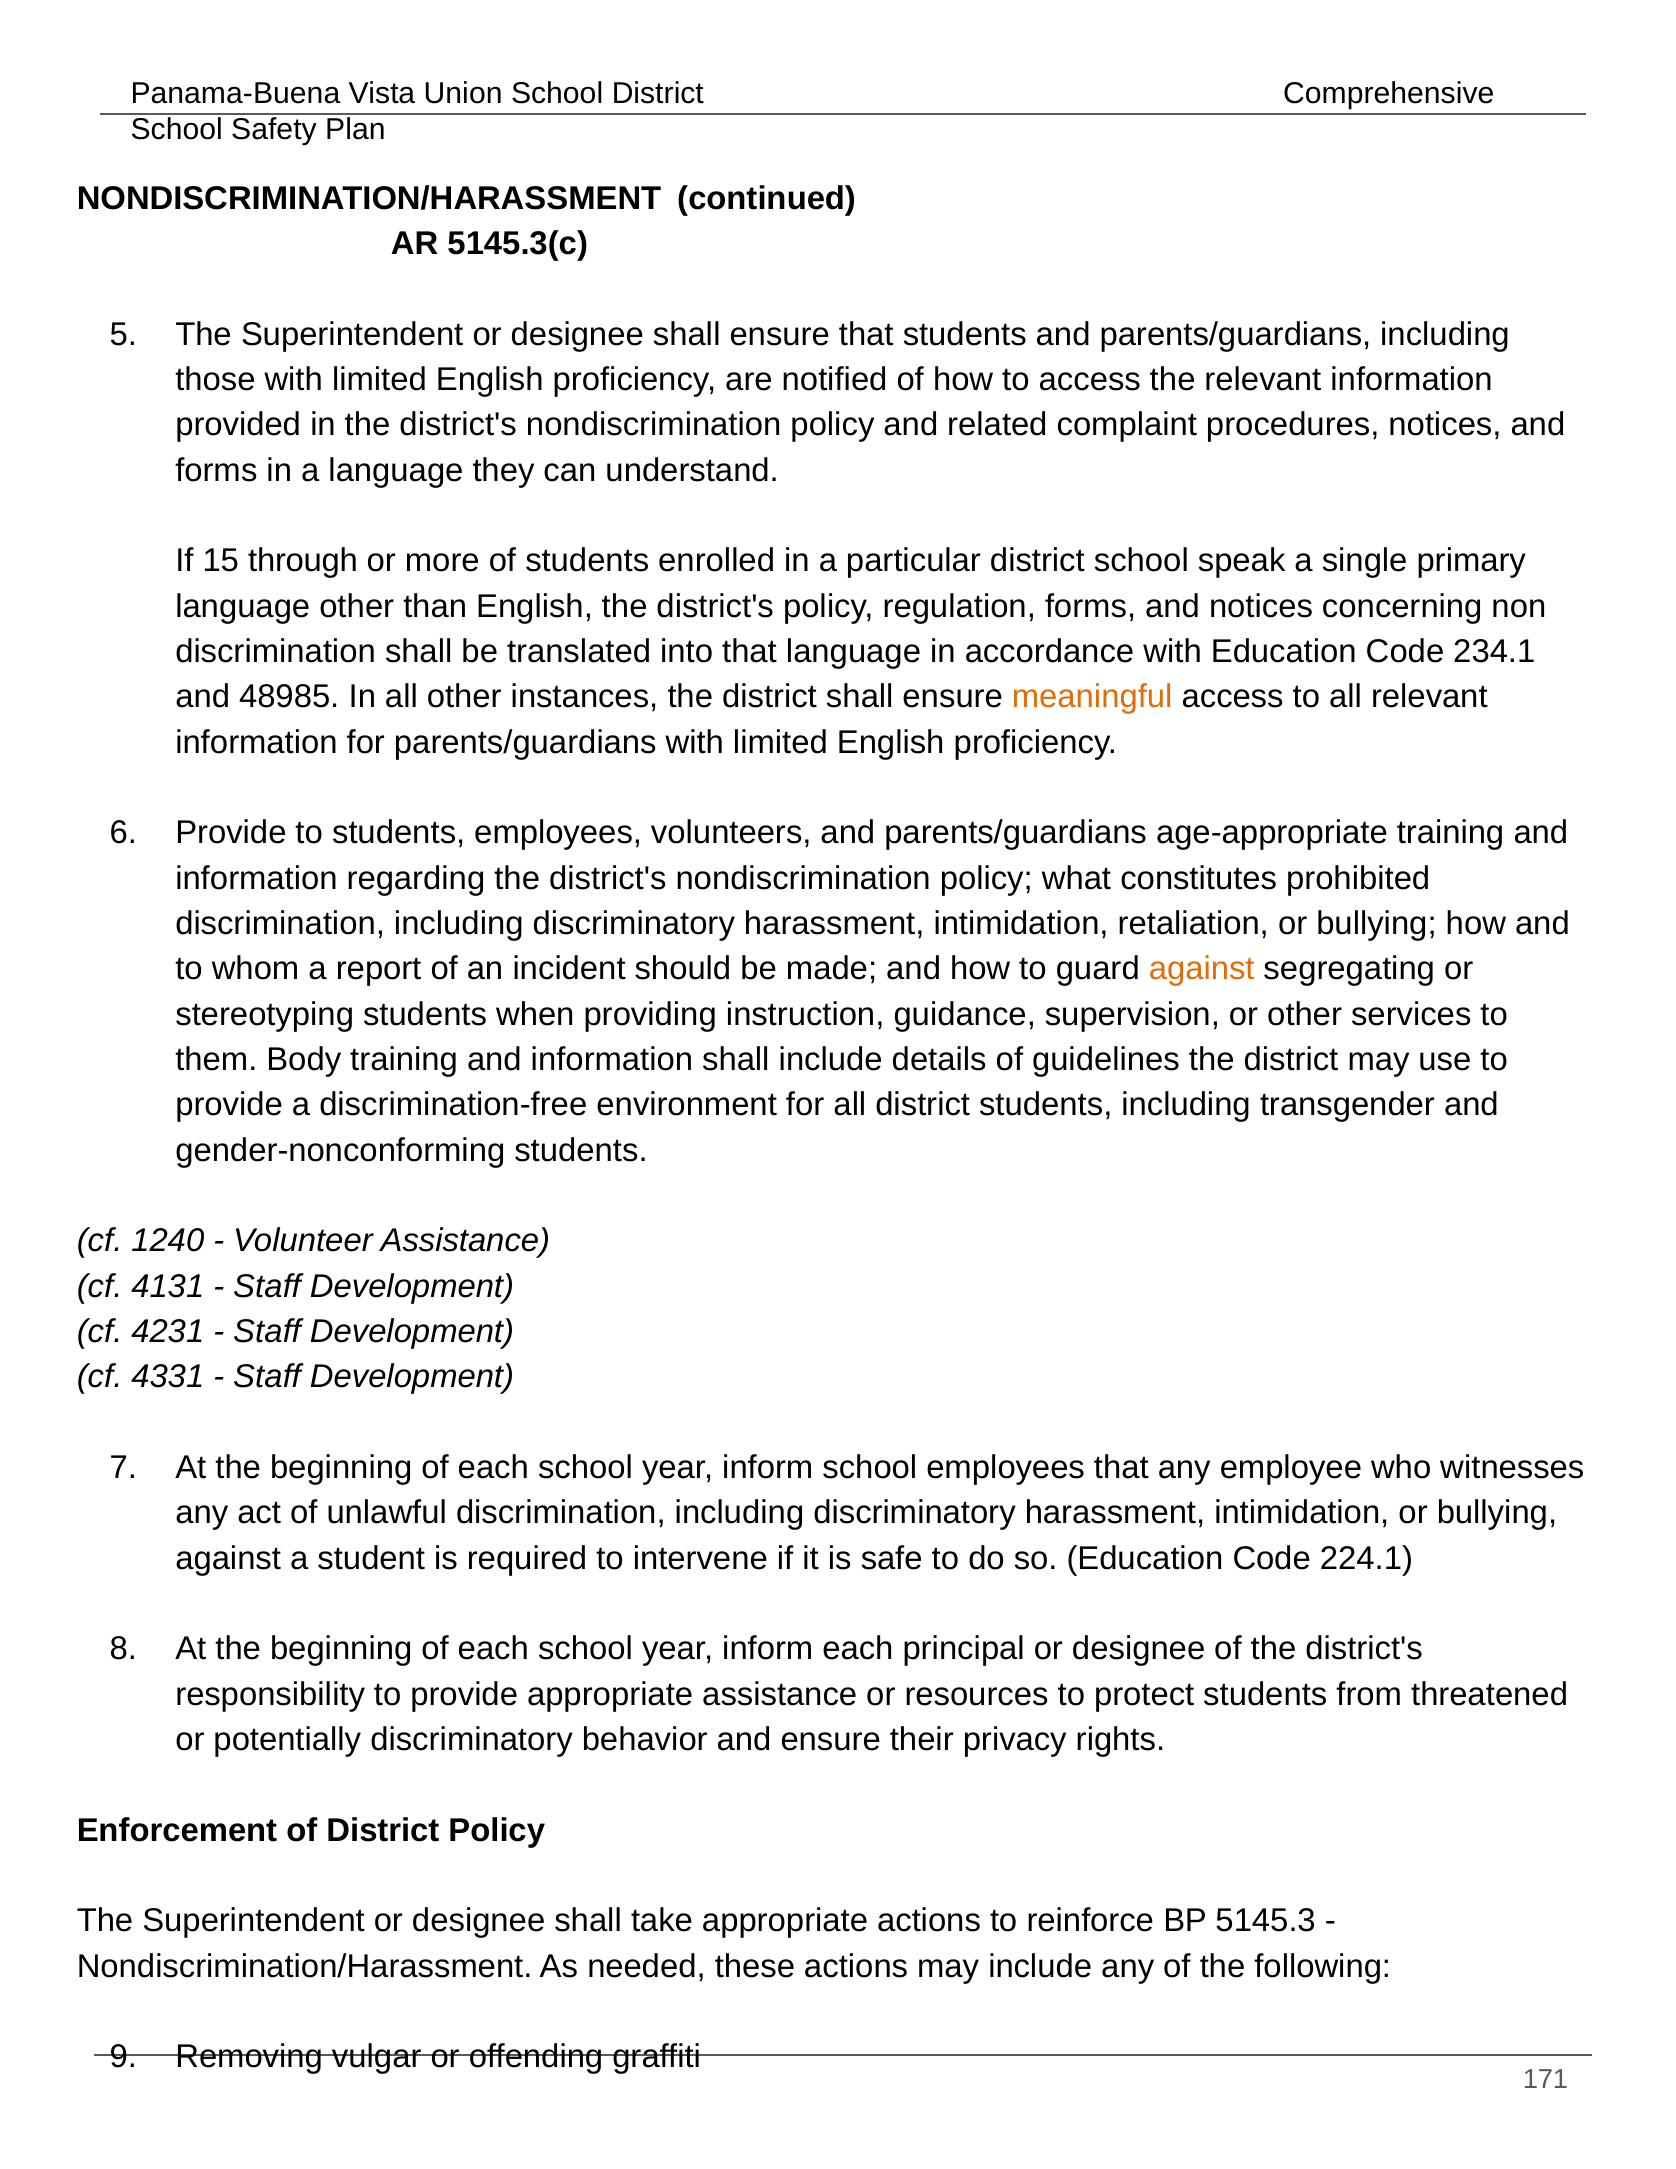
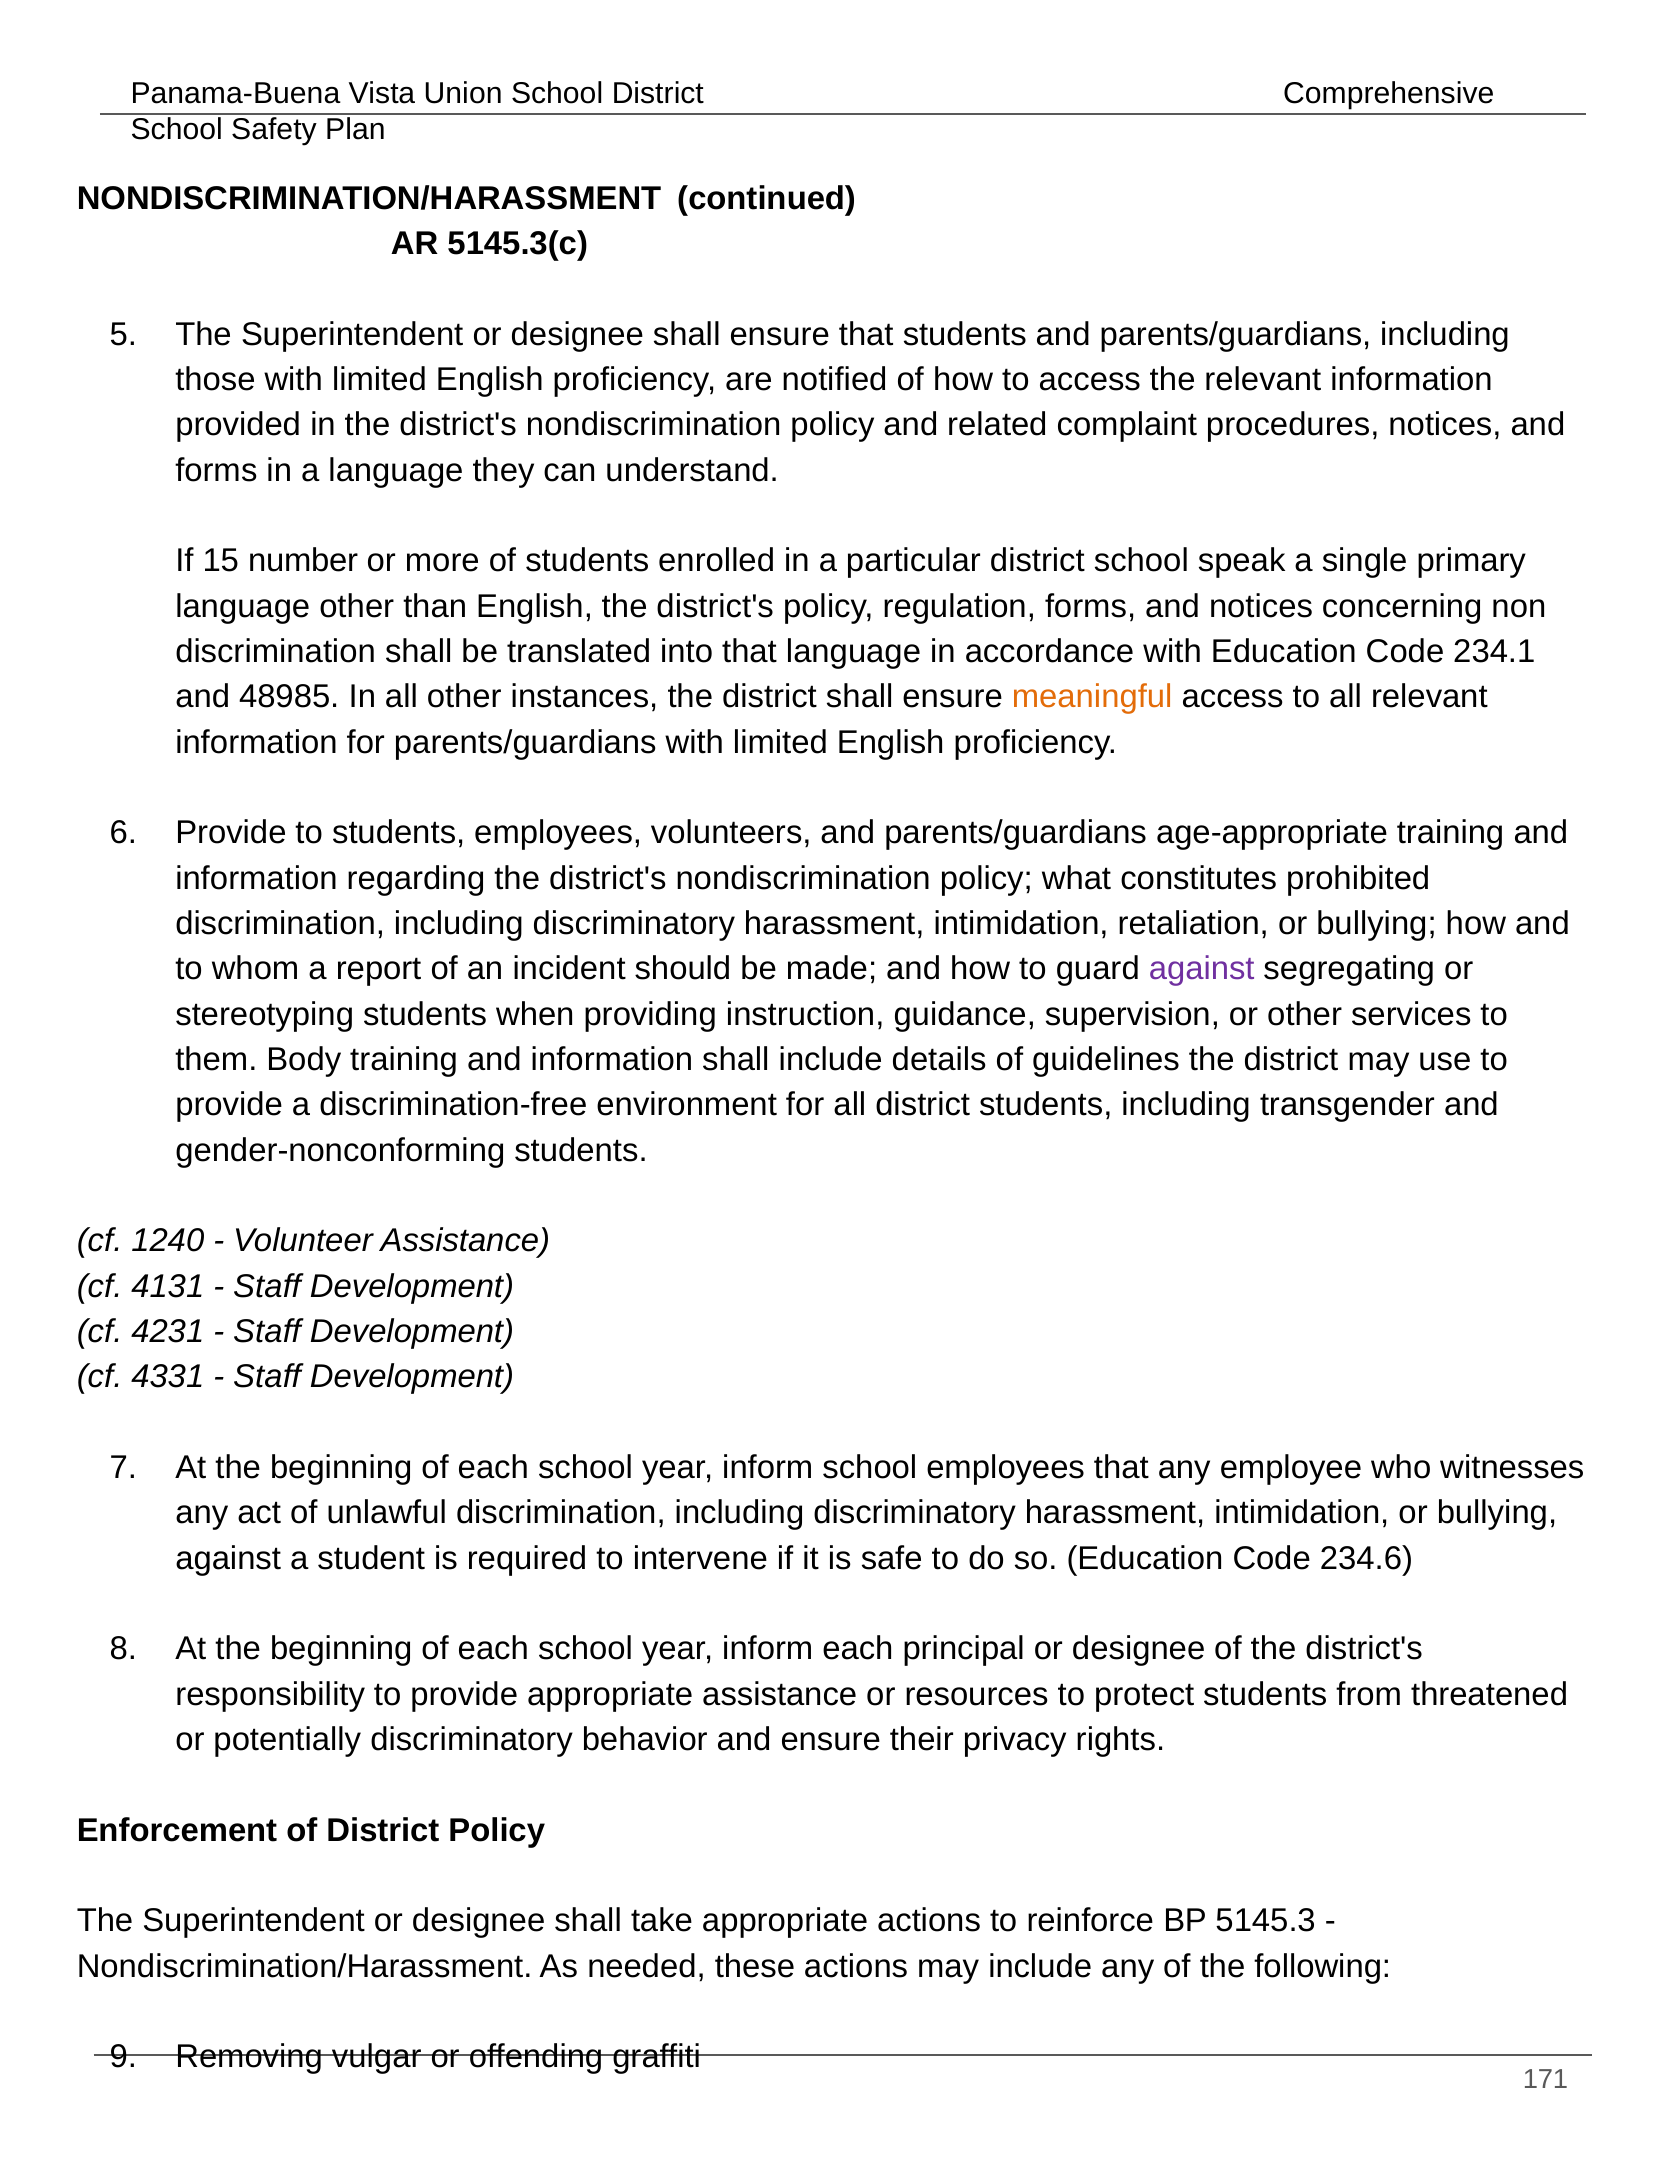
through: through -> number
against at (1202, 969) colour: orange -> purple
224.1: 224.1 -> 234.6
